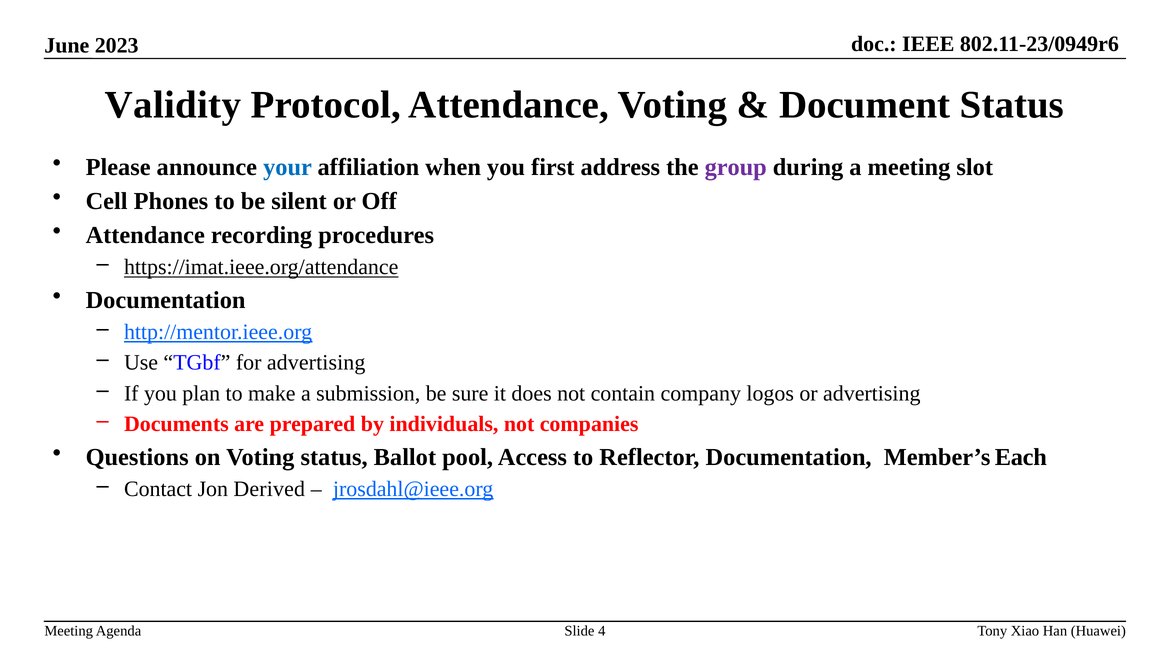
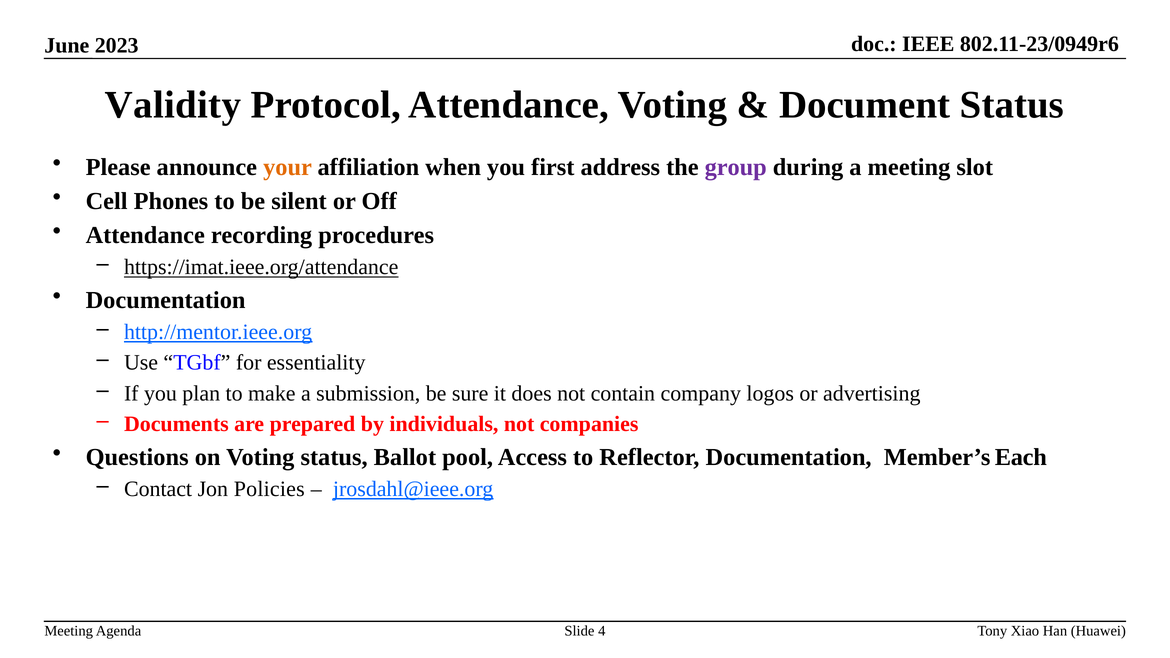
your colour: blue -> orange
for advertising: advertising -> essentiality
Derived: Derived -> Policies
